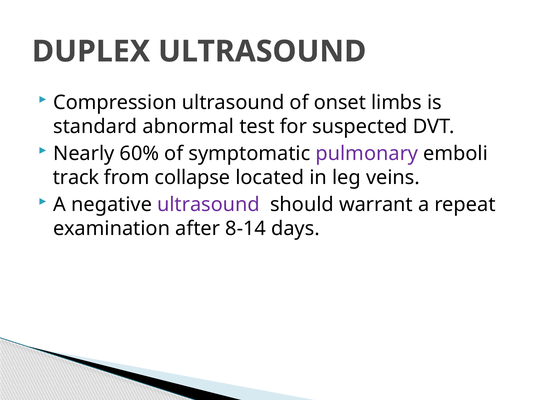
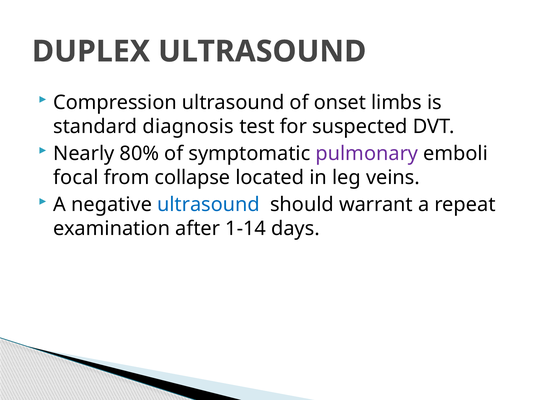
abnormal: abnormal -> diagnosis
60%: 60% -> 80%
track: track -> focal
ultrasound at (208, 204) colour: purple -> blue
8-14: 8-14 -> 1-14
